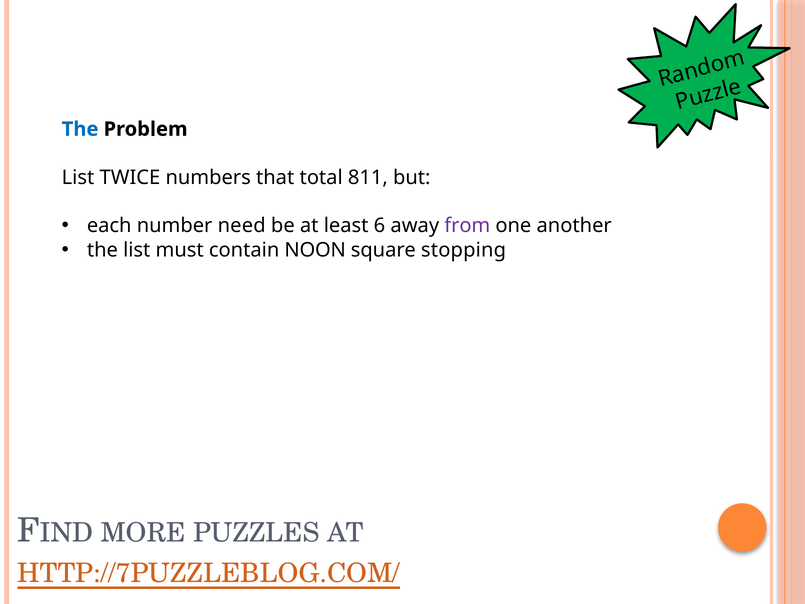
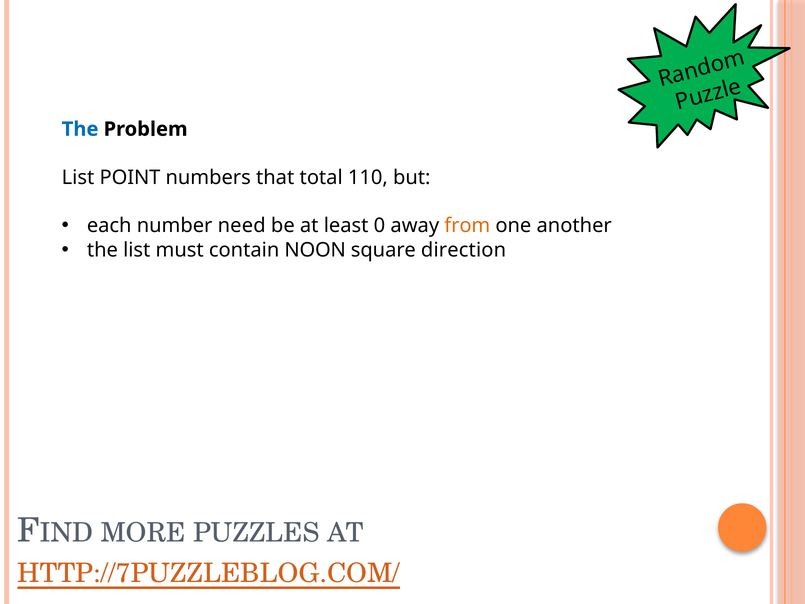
TWICE: TWICE -> POINT
811: 811 -> 110
6: 6 -> 0
from colour: purple -> orange
stopping: stopping -> direction
